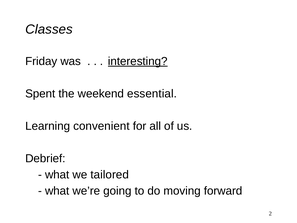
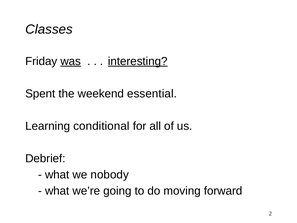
was underline: none -> present
convenient: convenient -> conditional
tailored: tailored -> nobody
